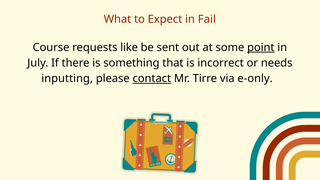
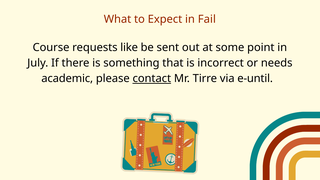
point underline: present -> none
inputting: inputting -> academic
e-only: e-only -> e-until
